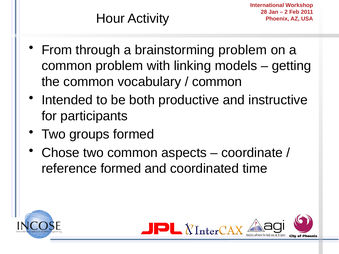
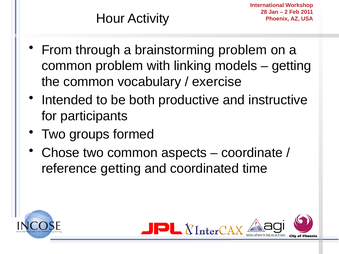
common at (217, 82): common -> exercise
reference formed: formed -> getting
